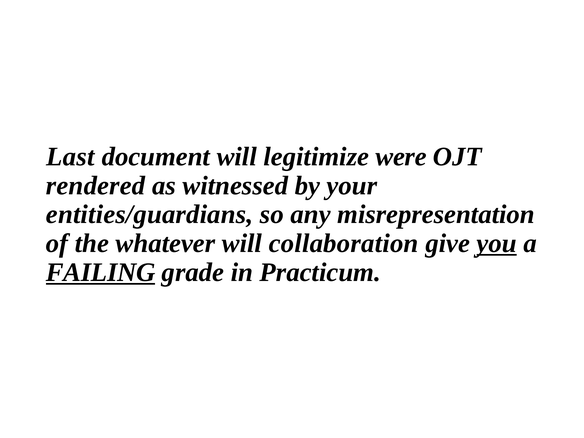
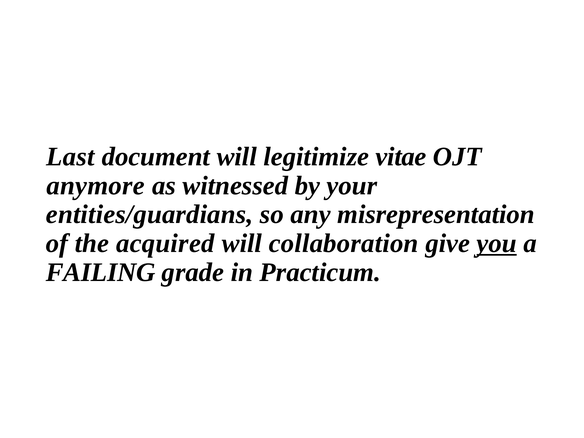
were: were -> vitae
rendered: rendered -> anymore
whatever: whatever -> acquired
FAILING underline: present -> none
